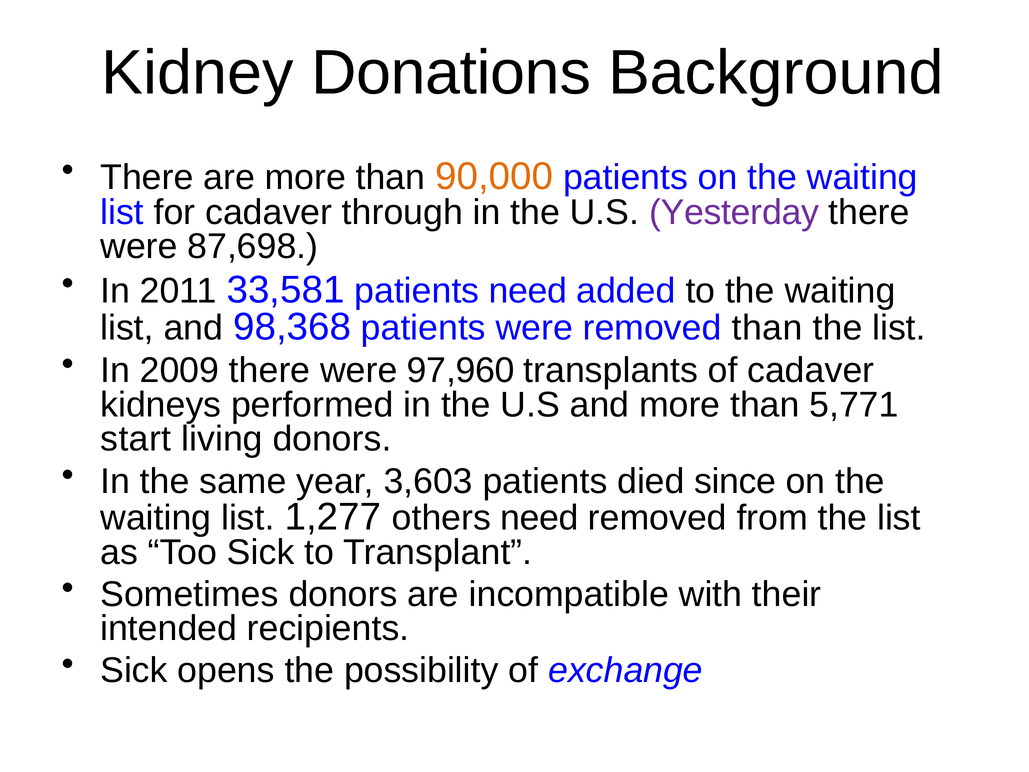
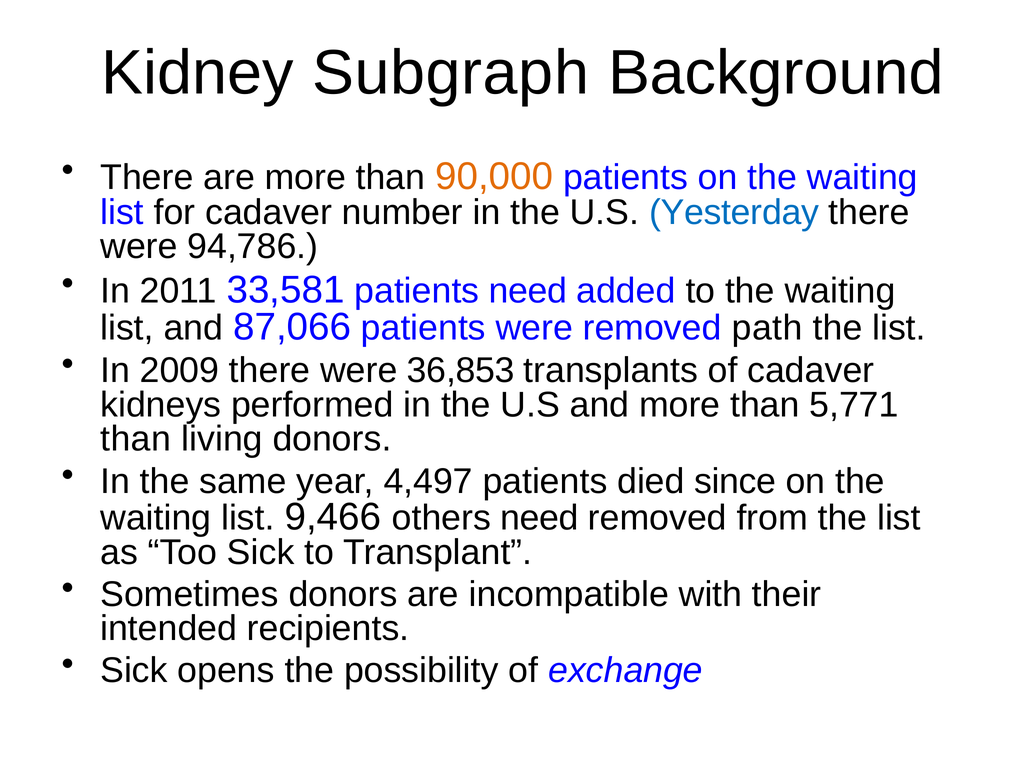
Donations: Donations -> Subgraph
through: through -> number
Yesterday colour: purple -> blue
87,698: 87,698 -> 94,786
98,368: 98,368 -> 87,066
removed than: than -> path
97,960: 97,960 -> 36,853
start at (136, 439): start -> than
3,603: 3,603 -> 4,497
1,277: 1,277 -> 9,466
